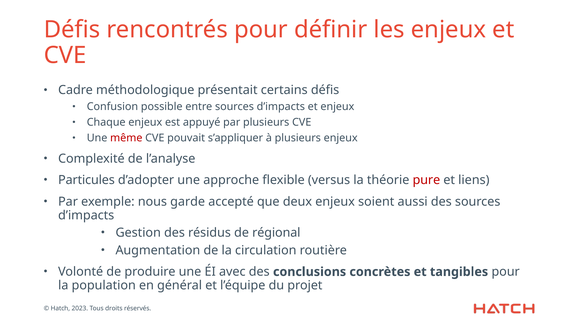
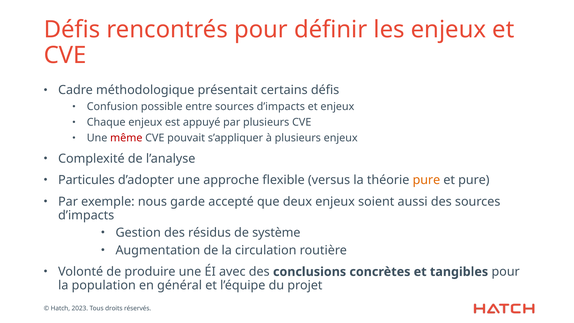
pure at (426, 180) colour: red -> orange
et liens: liens -> pure
régional: régional -> système
